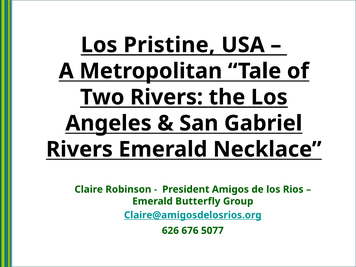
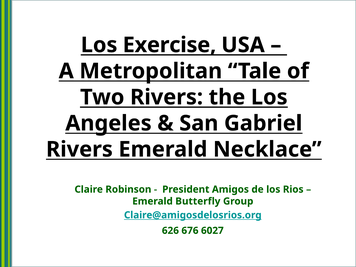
Pristine: Pristine -> Exercise
5077: 5077 -> 6027
